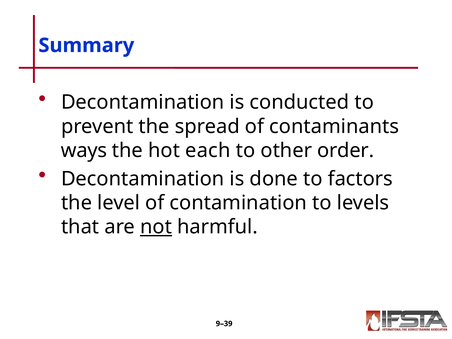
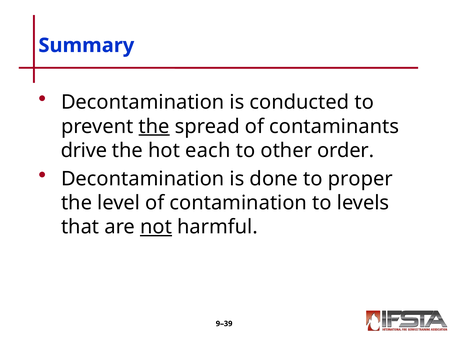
the at (154, 126) underline: none -> present
ways: ways -> drive
factors: factors -> proper
